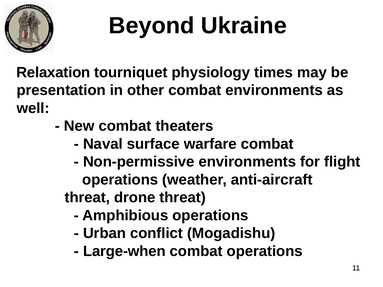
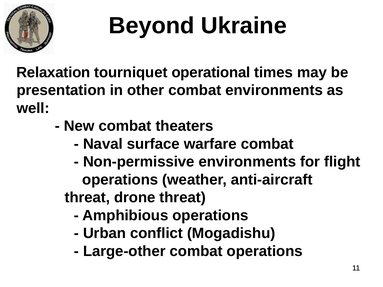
physiology: physiology -> operational
Large-when: Large-when -> Large-other
